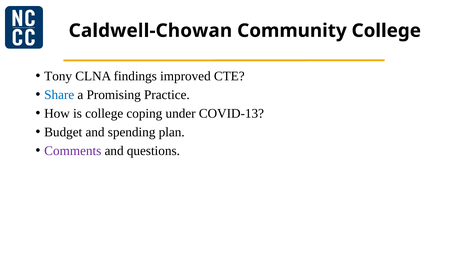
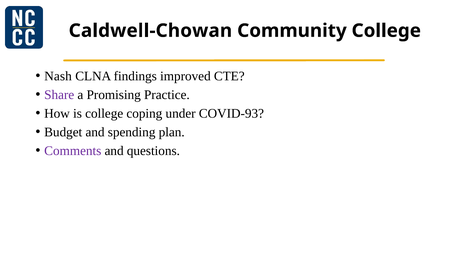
Tony: Tony -> Nash
Share colour: blue -> purple
COVID-13: COVID-13 -> COVID-93
